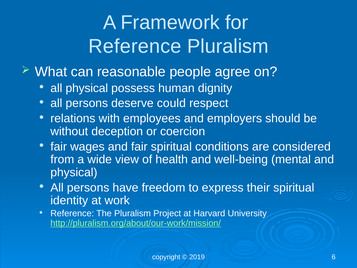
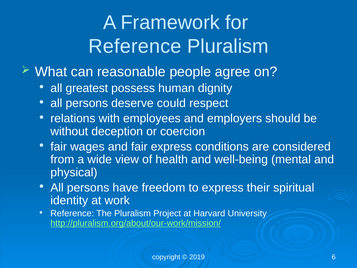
all physical: physical -> greatest
fair spiritual: spiritual -> express
